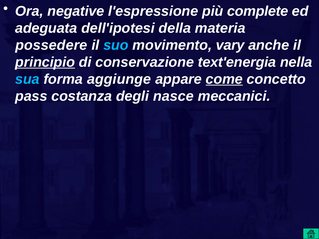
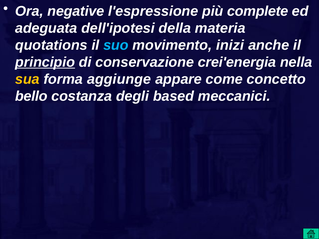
possedere: possedere -> quotations
vary: vary -> inizi
text'energia: text'energia -> crei'energia
sua colour: light blue -> yellow
come underline: present -> none
pass: pass -> bello
nasce: nasce -> based
